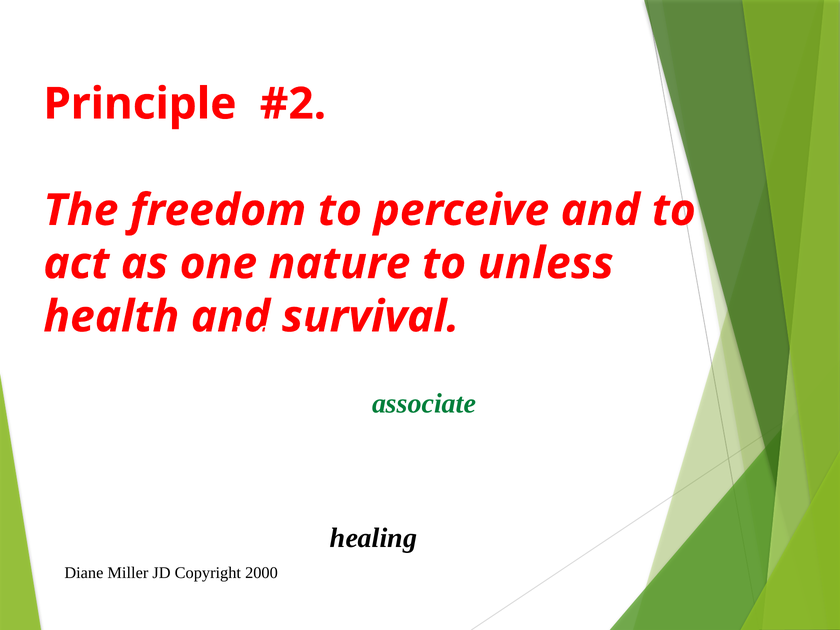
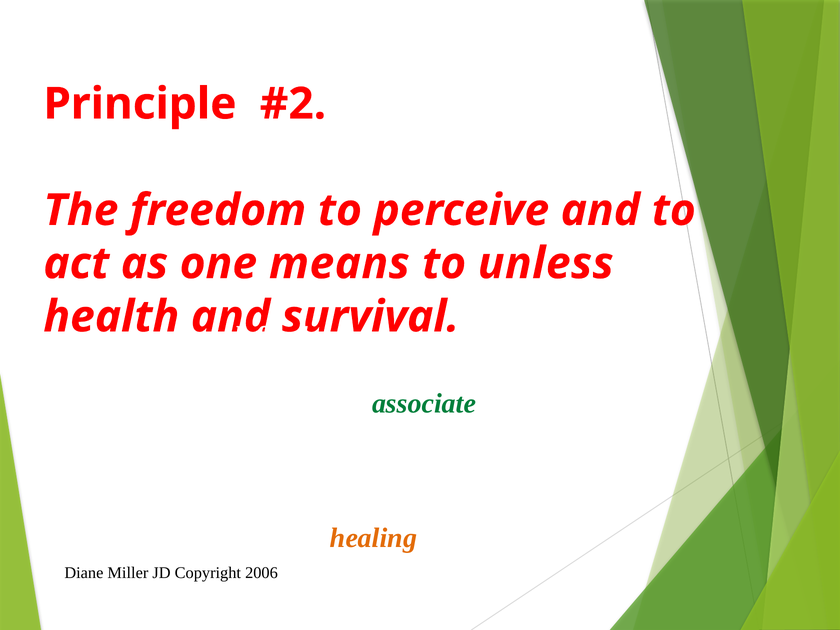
nature: nature -> means
healing colour: black -> orange
2000: 2000 -> 2006
